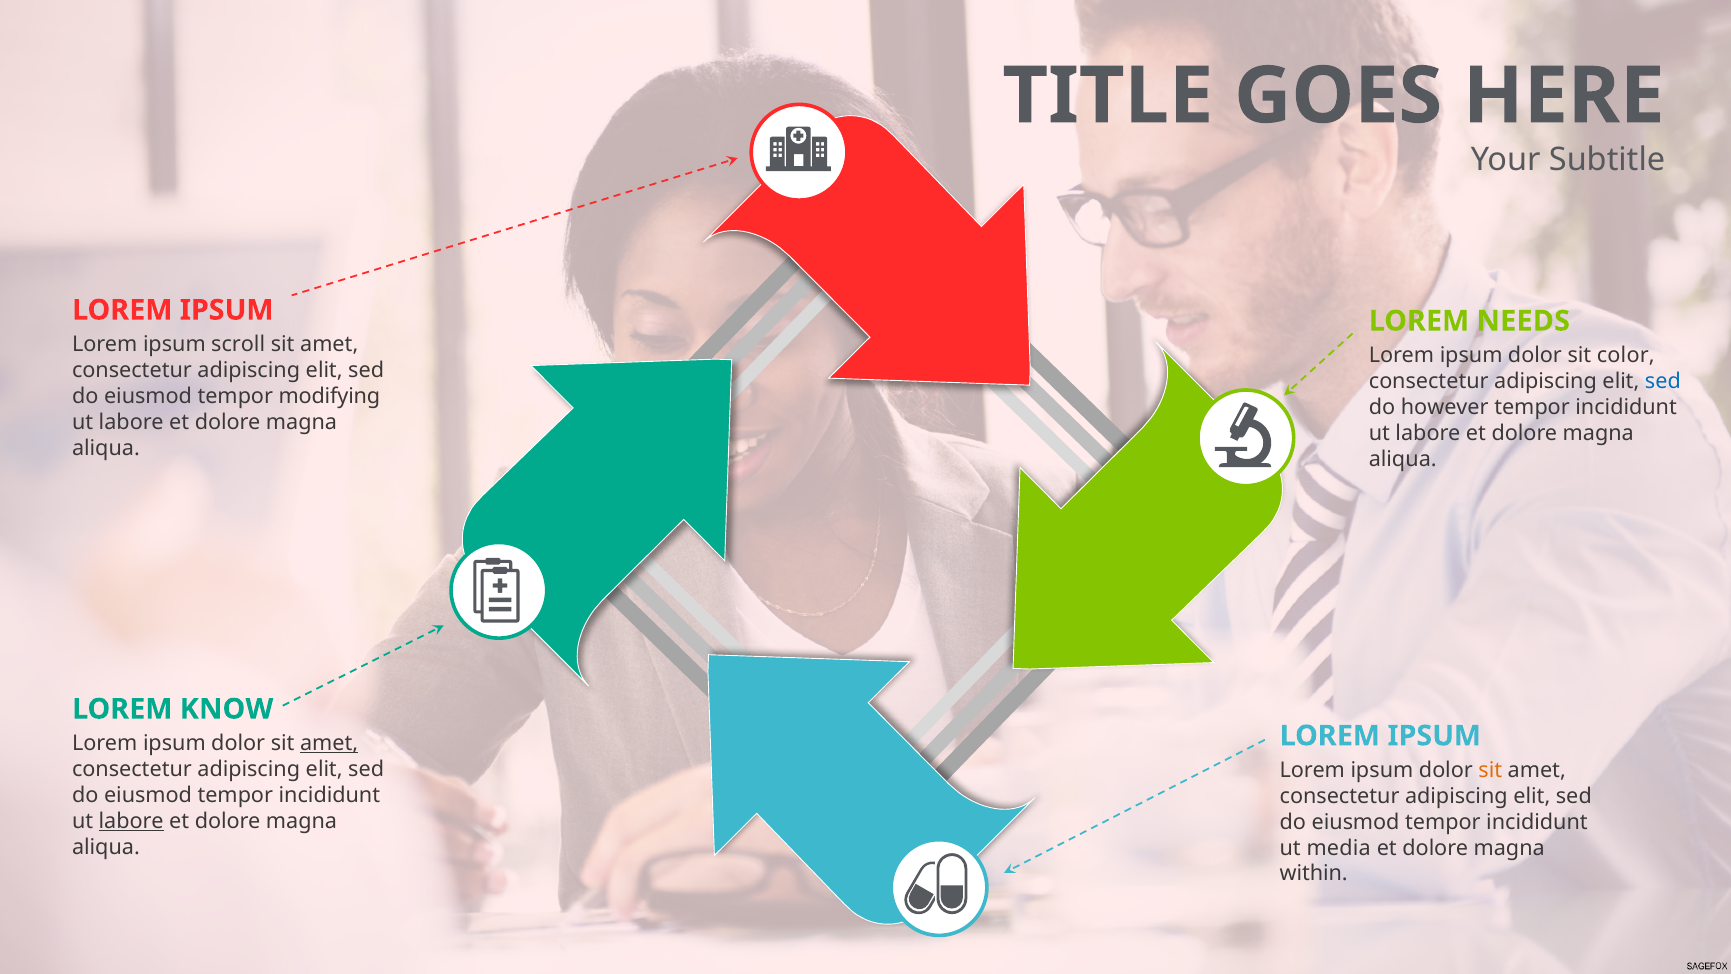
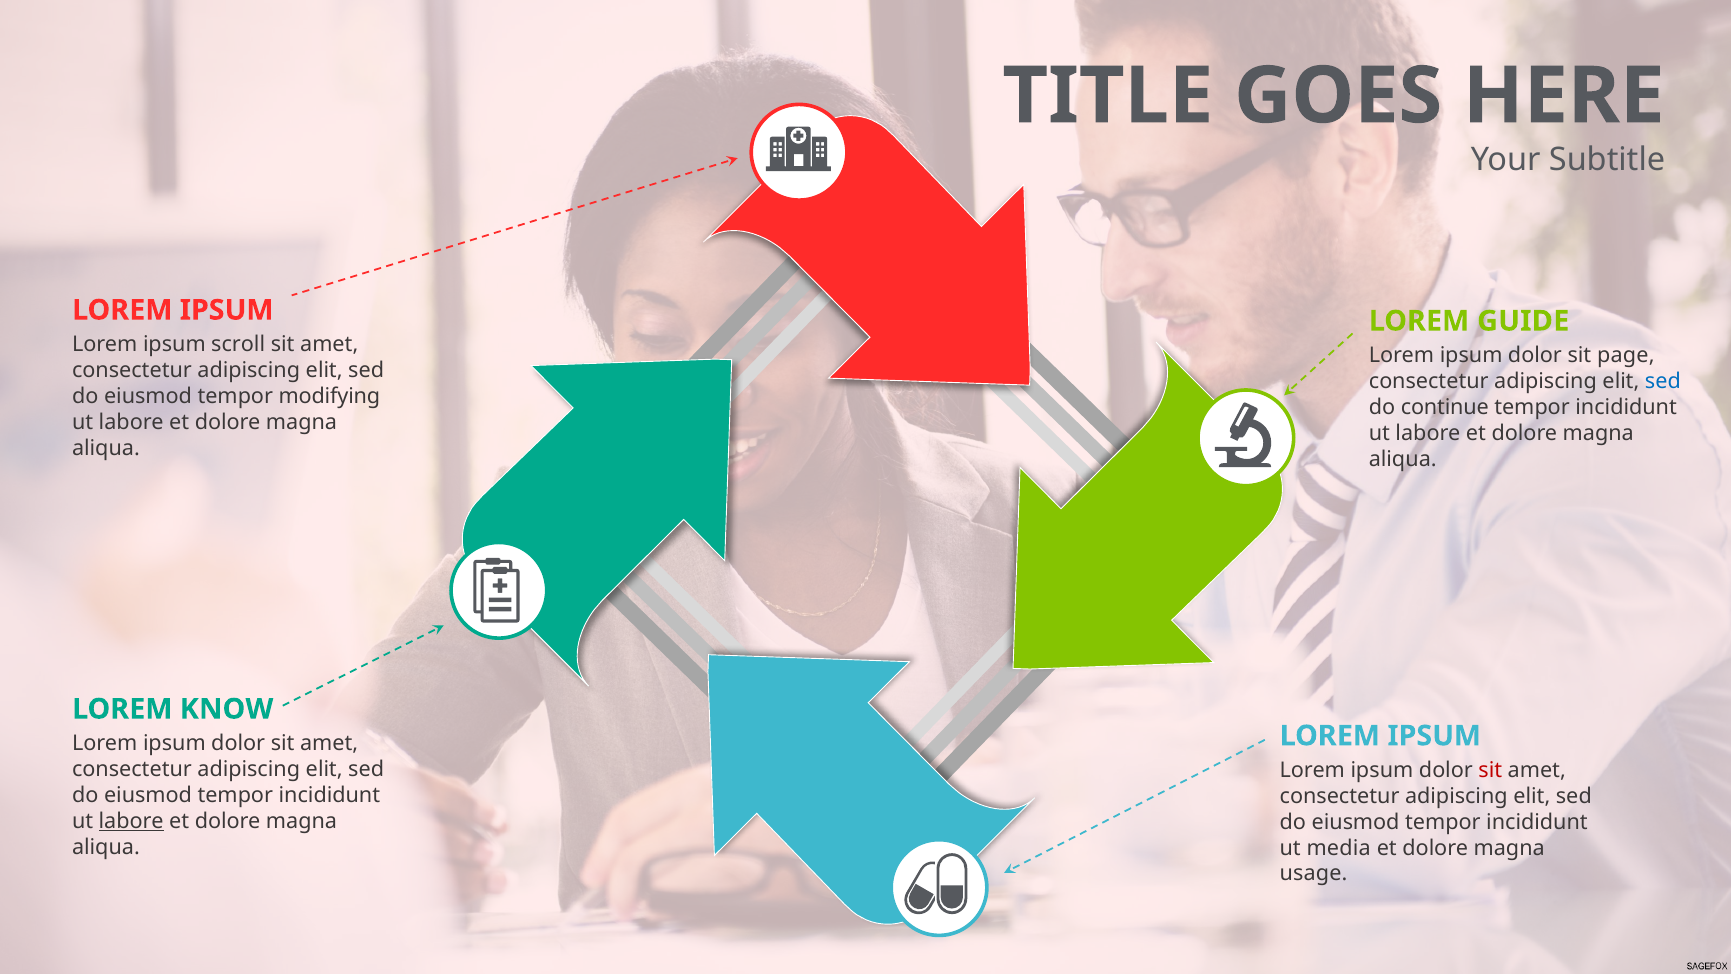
NEEDS: NEEDS -> GUIDE
color: color -> page
however: however -> continue
amet at (329, 743) underline: present -> none
sit at (1490, 770) colour: orange -> red
within: within -> usage
